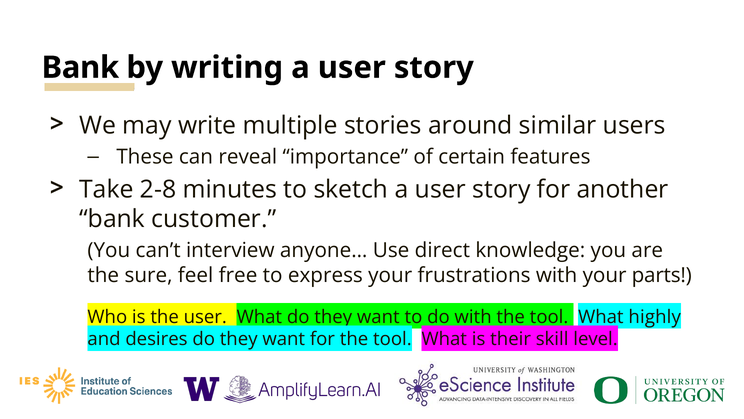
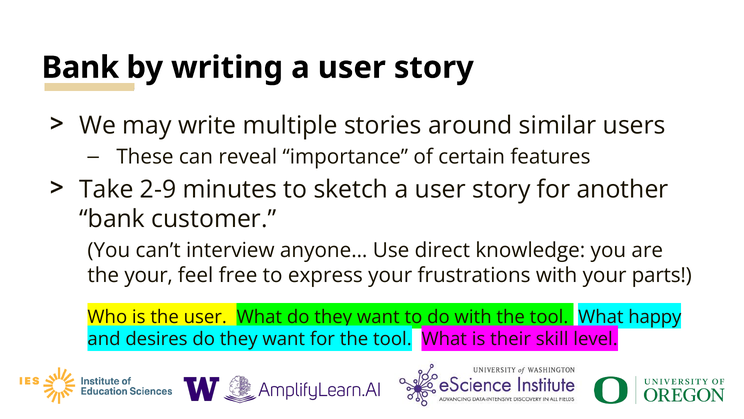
2-8: 2-8 -> 2-9
the sure: sure -> your
highly: highly -> happy
